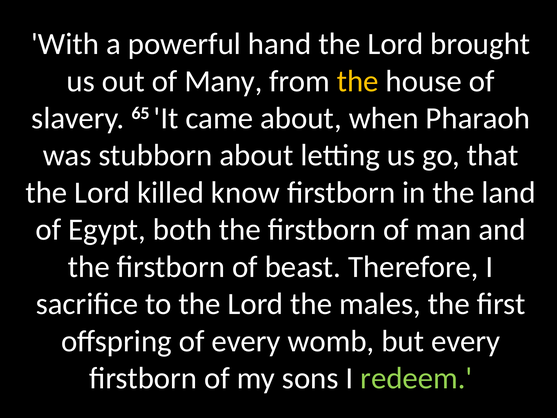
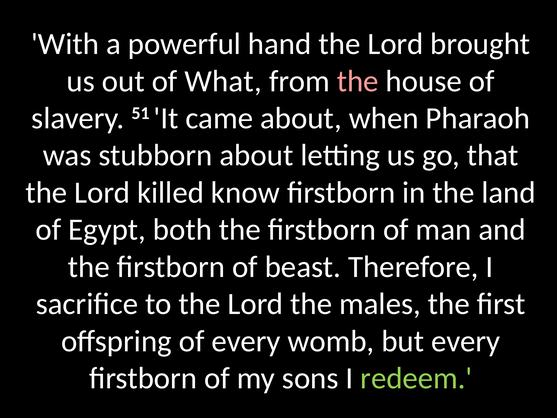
Many: Many -> What
the at (358, 81) colour: yellow -> pink
65: 65 -> 51
